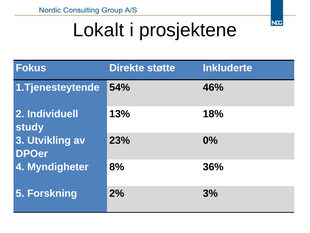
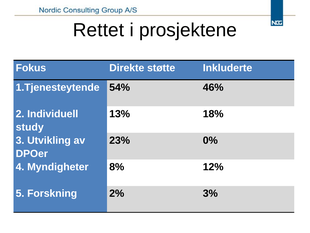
Lokalt: Lokalt -> Rettet
36%: 36% -> 12%
